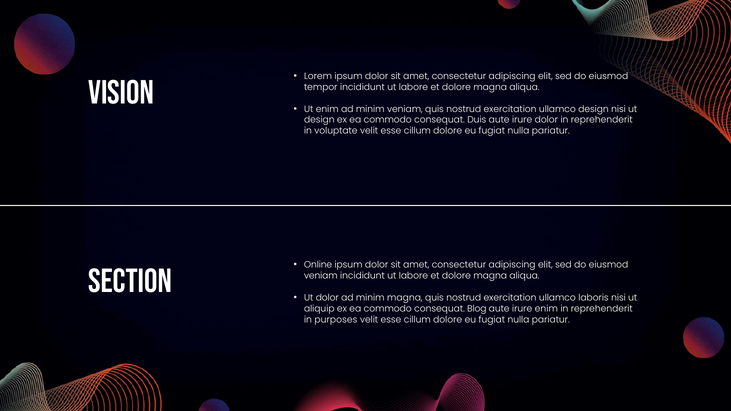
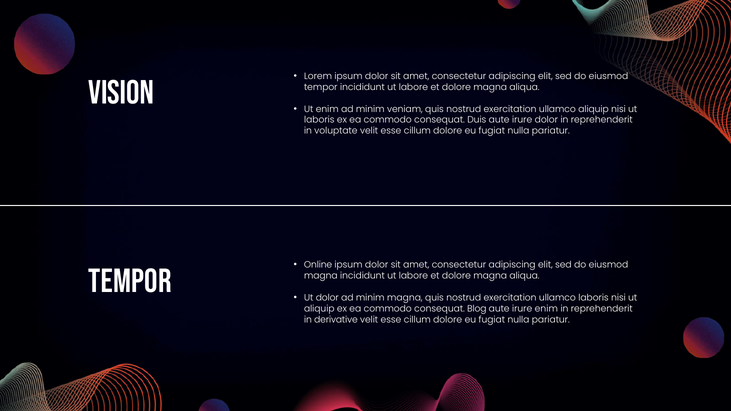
ullamco design: design -> aliquip
design at (319, 120): design -> laboris
Section at (130, 281): Section -> Tempor
veniam at (321, 276): veniam -> magna
purposes: purposes -> derivative
